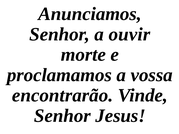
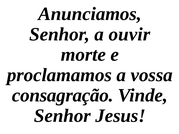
encontrarão: encontrarão -> consagração
